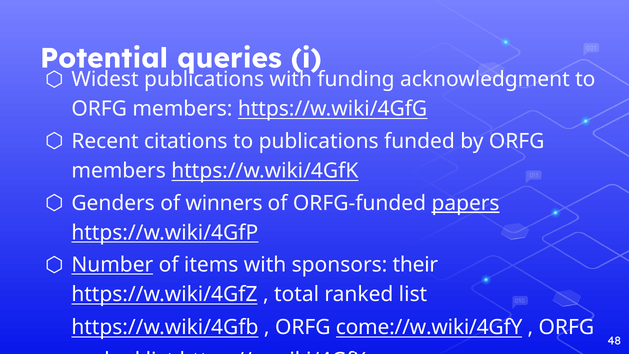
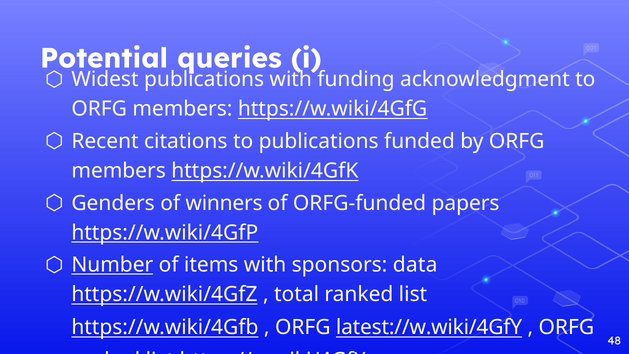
papers underline: present -> none
their: their -> data
come://w.wiki/4GfY: come://w.wiki/4GfY -> latest://w.wiki/4GfY
